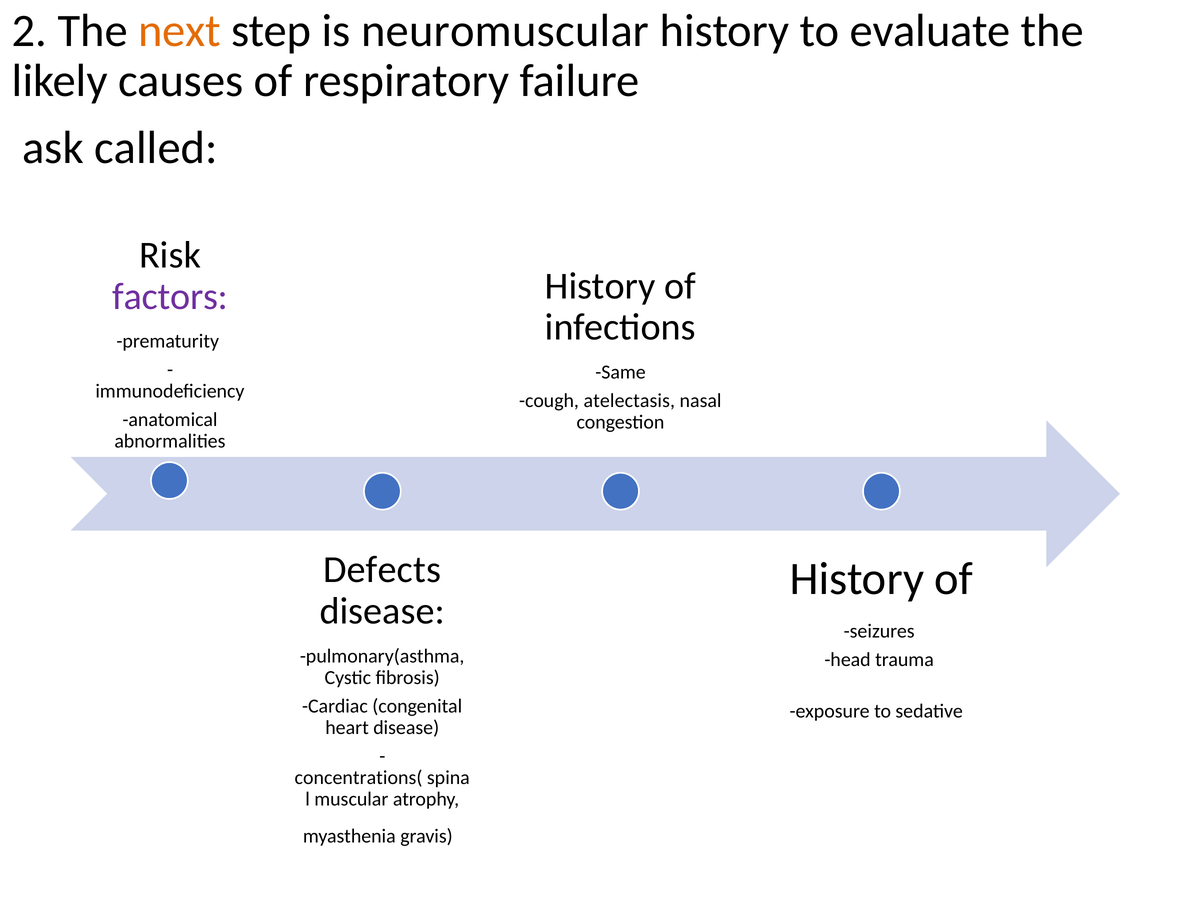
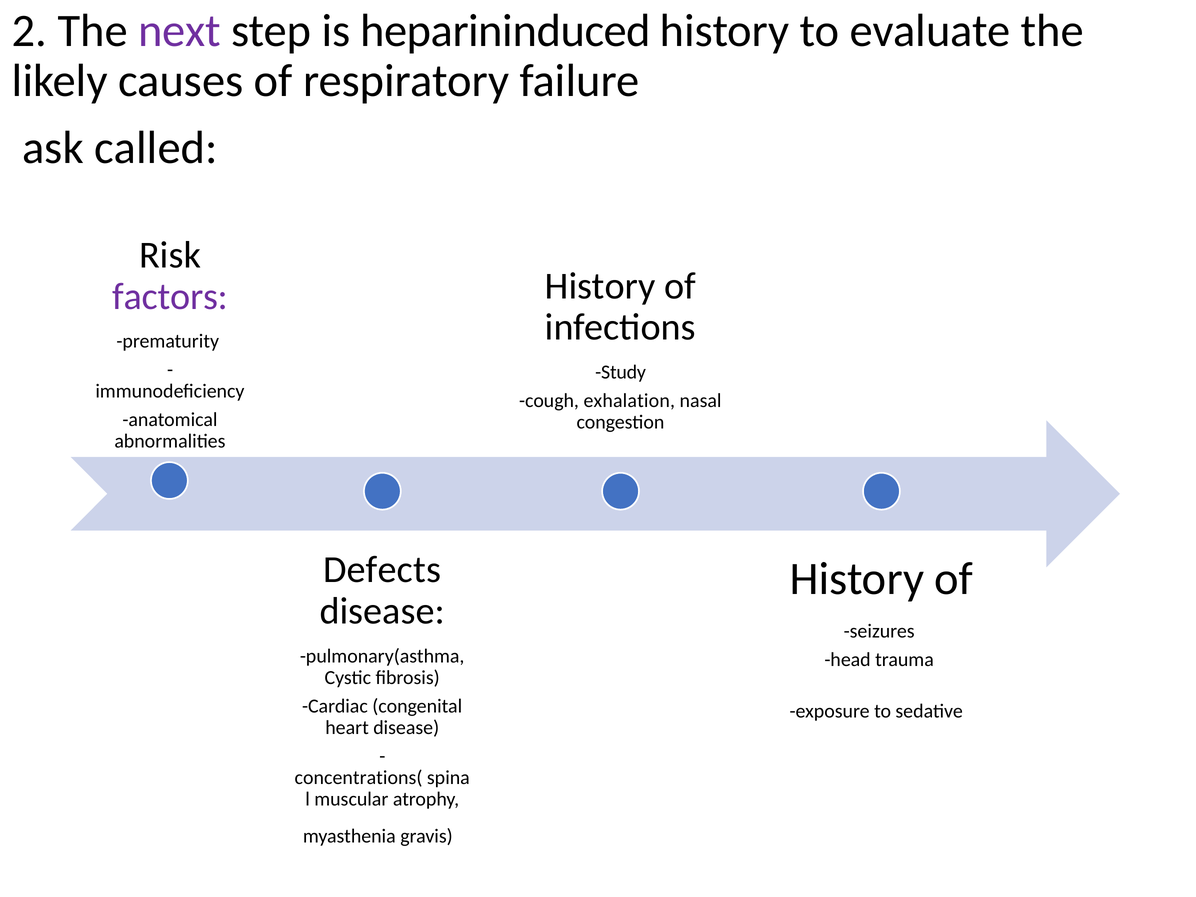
next colour: orange -> purple
neuromuscular: neuromuscular -> heparininduced
Same: Same -> Study
atelectasis: atelectasis -> exhalation
